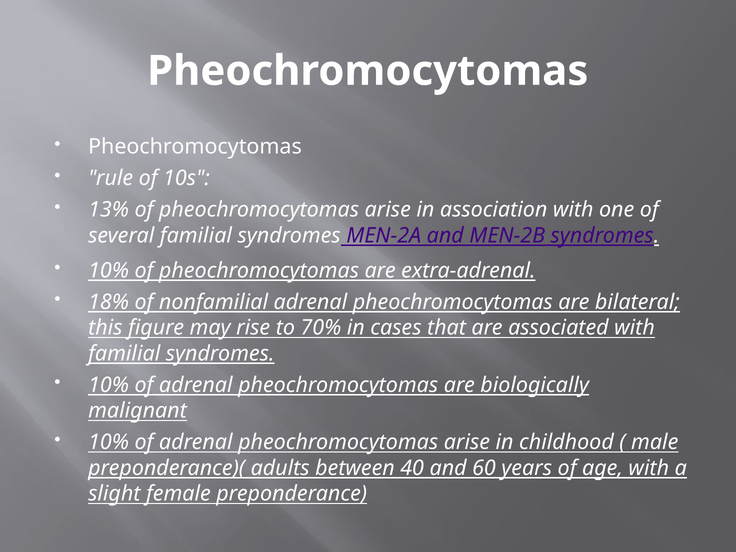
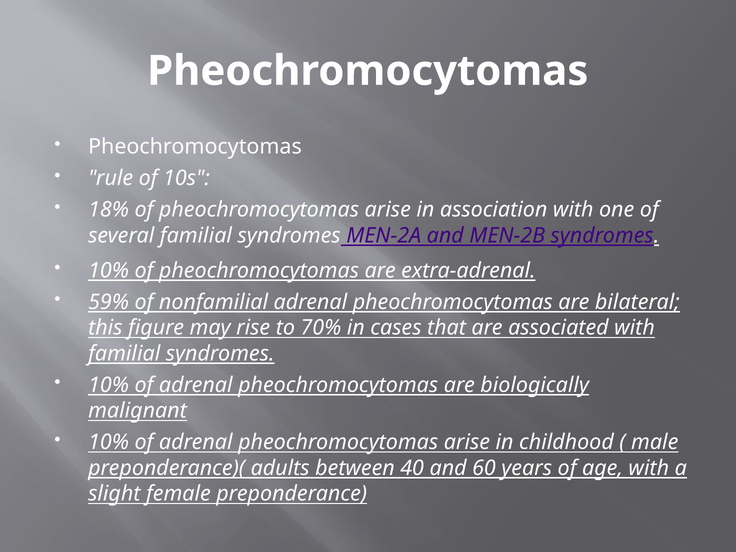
13%: 13% -> 18%
18%: 18% -> 59%
